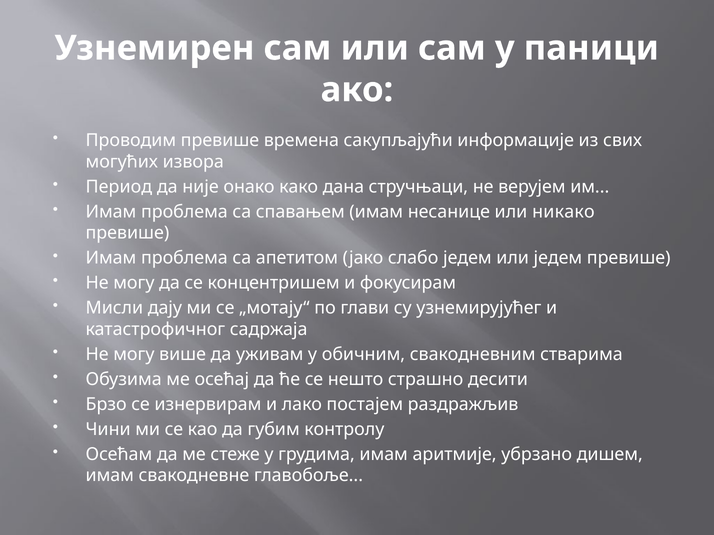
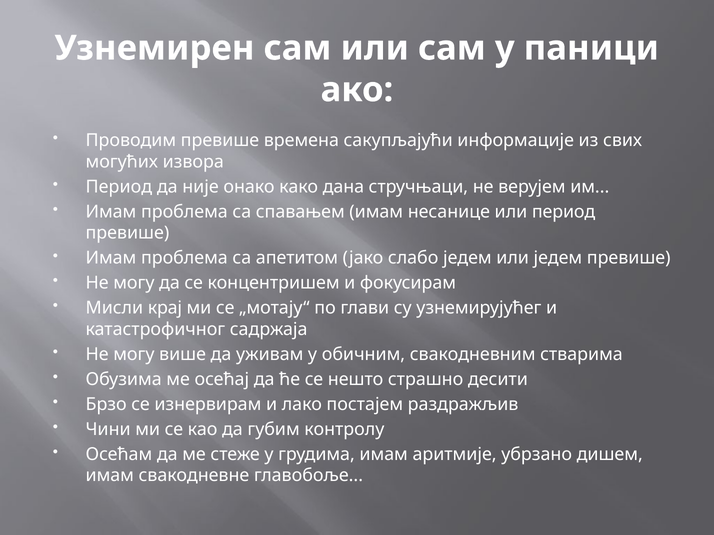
или никако: никако -> период
дају: дају -> крај
